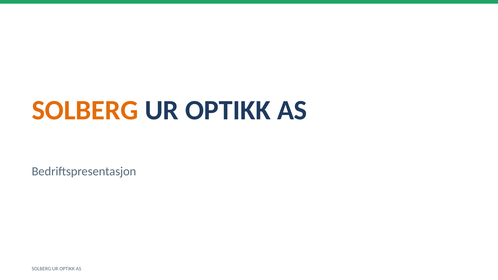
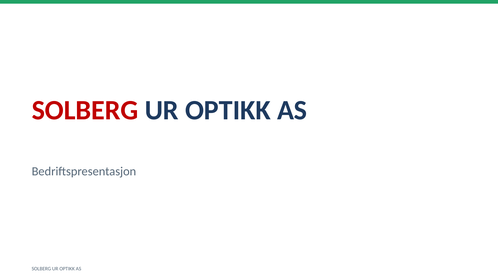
SOLBERG at (85, 110) colour: orange -> red
